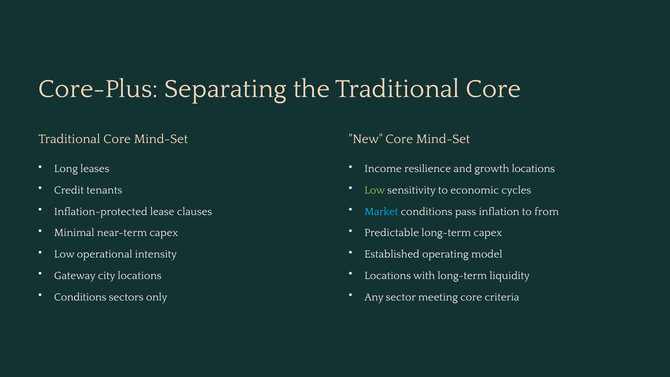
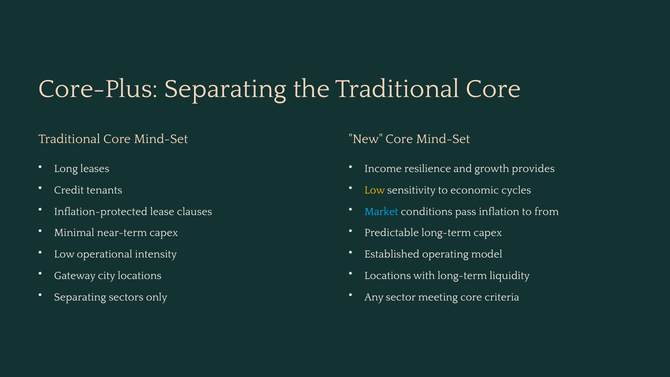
growth locations: locations -> provides
Low at (375, 190) colour: light green -> yellow
Conditions at (80, 297): Conditions -> Separating
